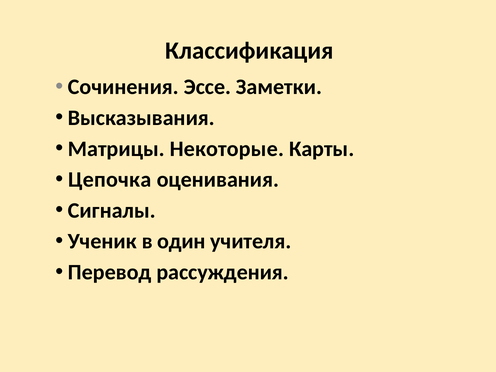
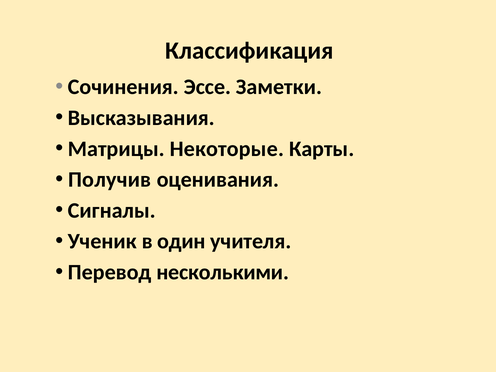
Цепочка: Цепочка -> Получив
рассуждения: рассуждения -> несколькими
